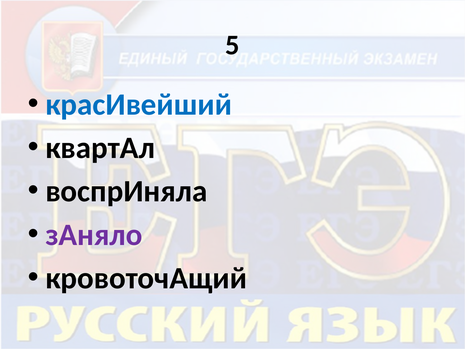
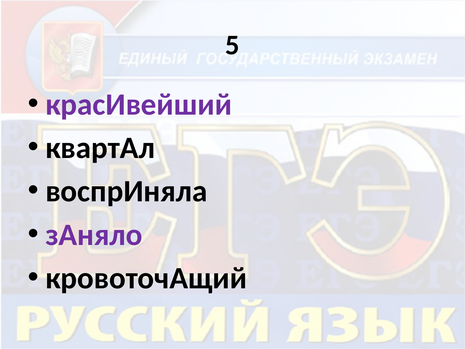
красИвейший colour: blue -> purple
